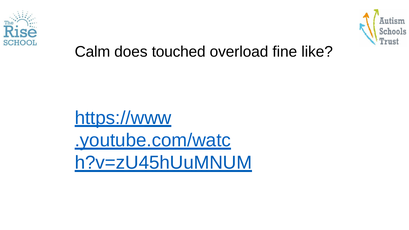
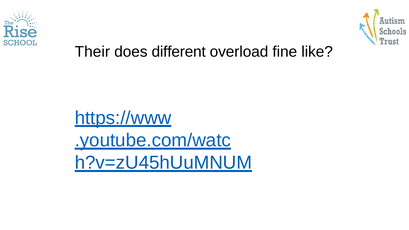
Calm: Calm -> Their
touched: touched -> different
